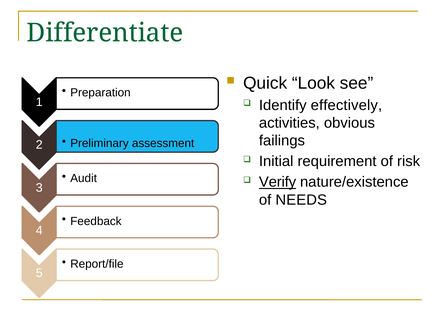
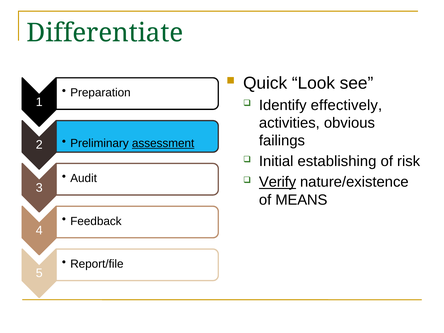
assessment underline: none -> present
requirement: requirement -> establishing
NEEDS: NEEDS -> MEANS
